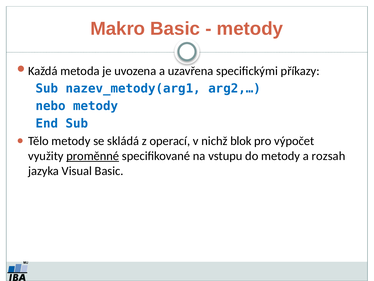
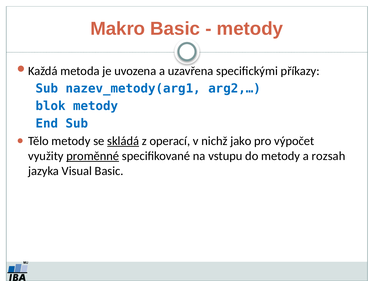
nebo: nebo -> blok
skládá underline: none -> present
blok: blok -> jako
